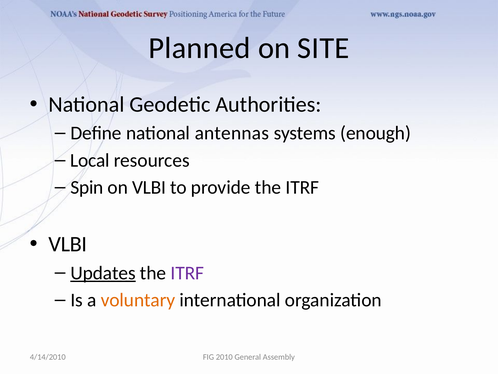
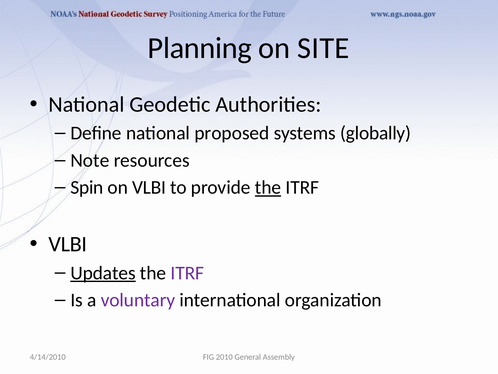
Planned: Planned -> Planning
antennas: antennas -> proposed
enough: enough -> globally
Local: Local -> Note
the at (268, 187) underline: none -> present
voluntary colour: orange -> purple
